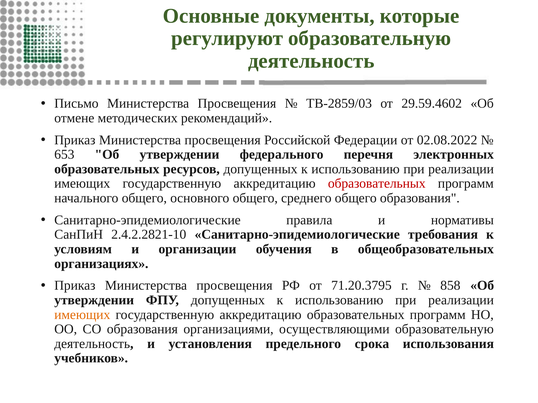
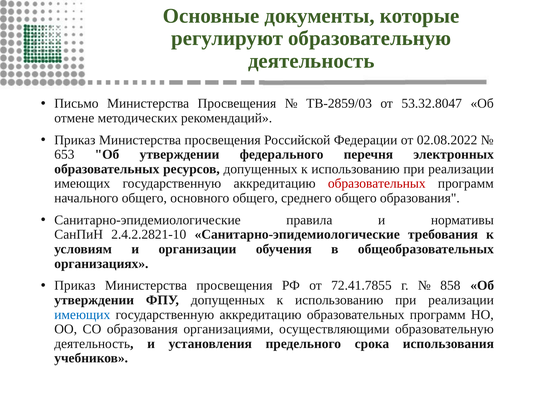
29.59.4602: 29.59.4602 -> 53.32.8047
71.20.3795: 71.20.3795 -> 72.41.7855
имеющих at (82, 315) colour: orange -> blue
